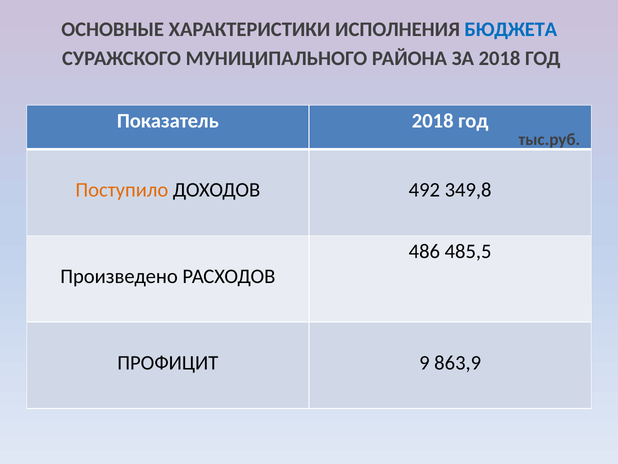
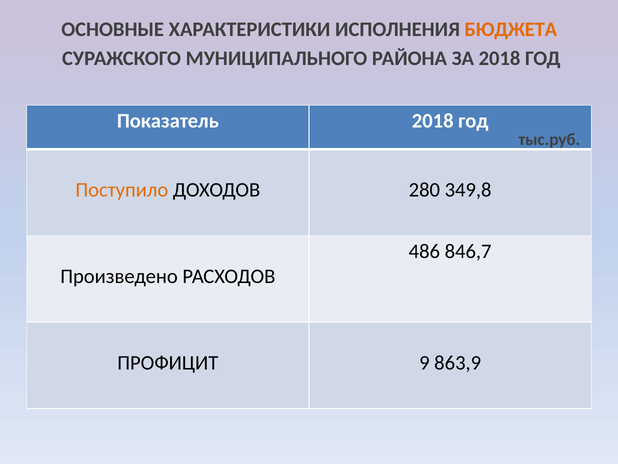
БЮДЖЕТА colour: blue -> orange
492: 492 -> 280
485,5: 485,5 -> 846,7
